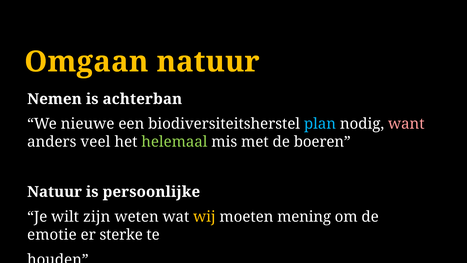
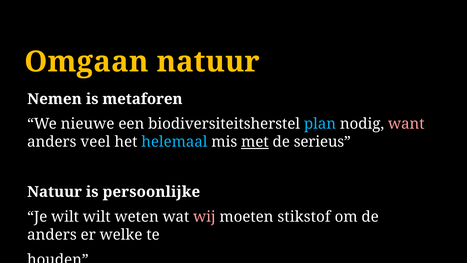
achterban: achterban -> metaforen
helemaal colour: light green -> light blue
met underline: none -> present
boeren: boeren -> serieus
wilt zijn: zijn -> wilt
wij colour: yellow -> pink
mening: mening -> stikstof
emotie at (52, 235): emotie -> anders
sterke: sterke -> welke
